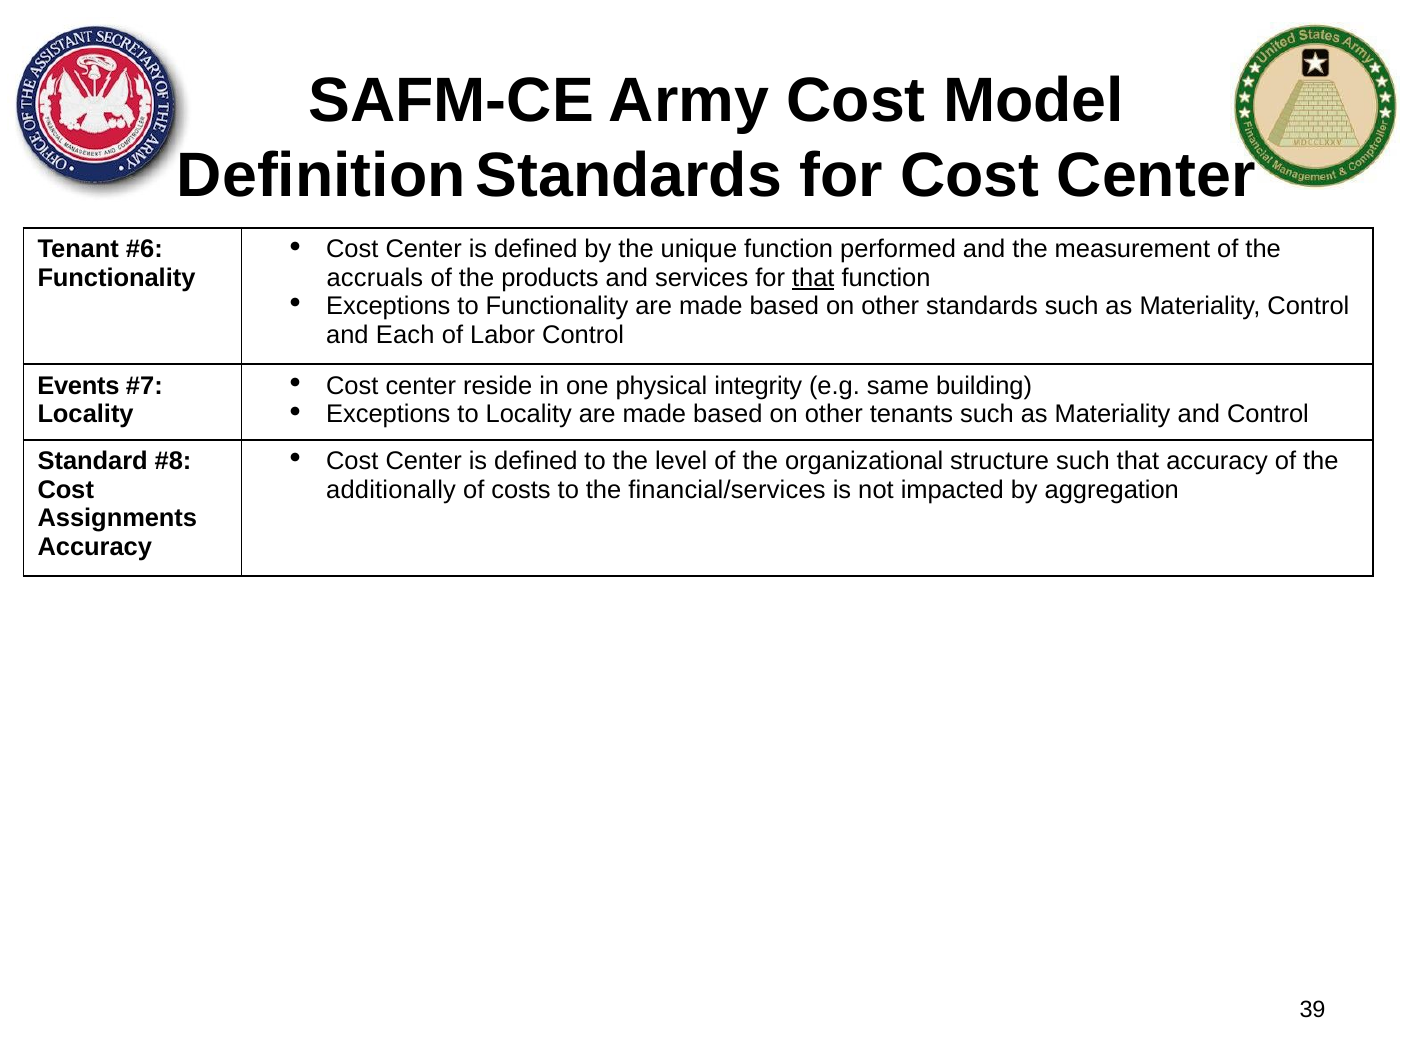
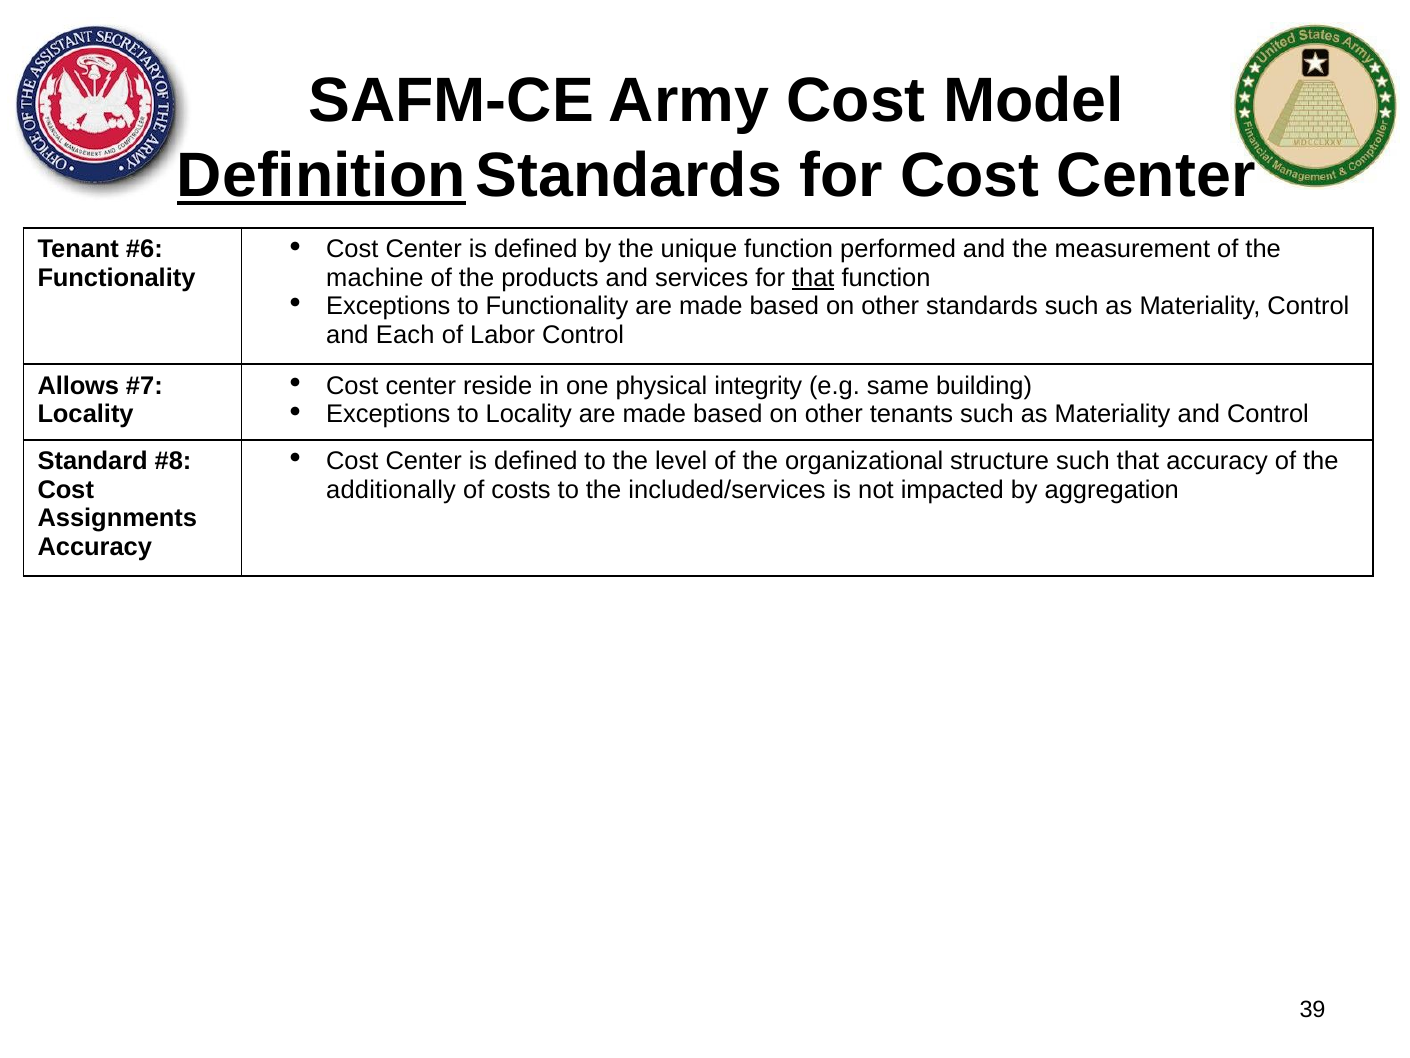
Definition underline: none -> present
accruals: accruals -> machine
Events: Events -> Allows
financial/services: financial/services -> included/services
